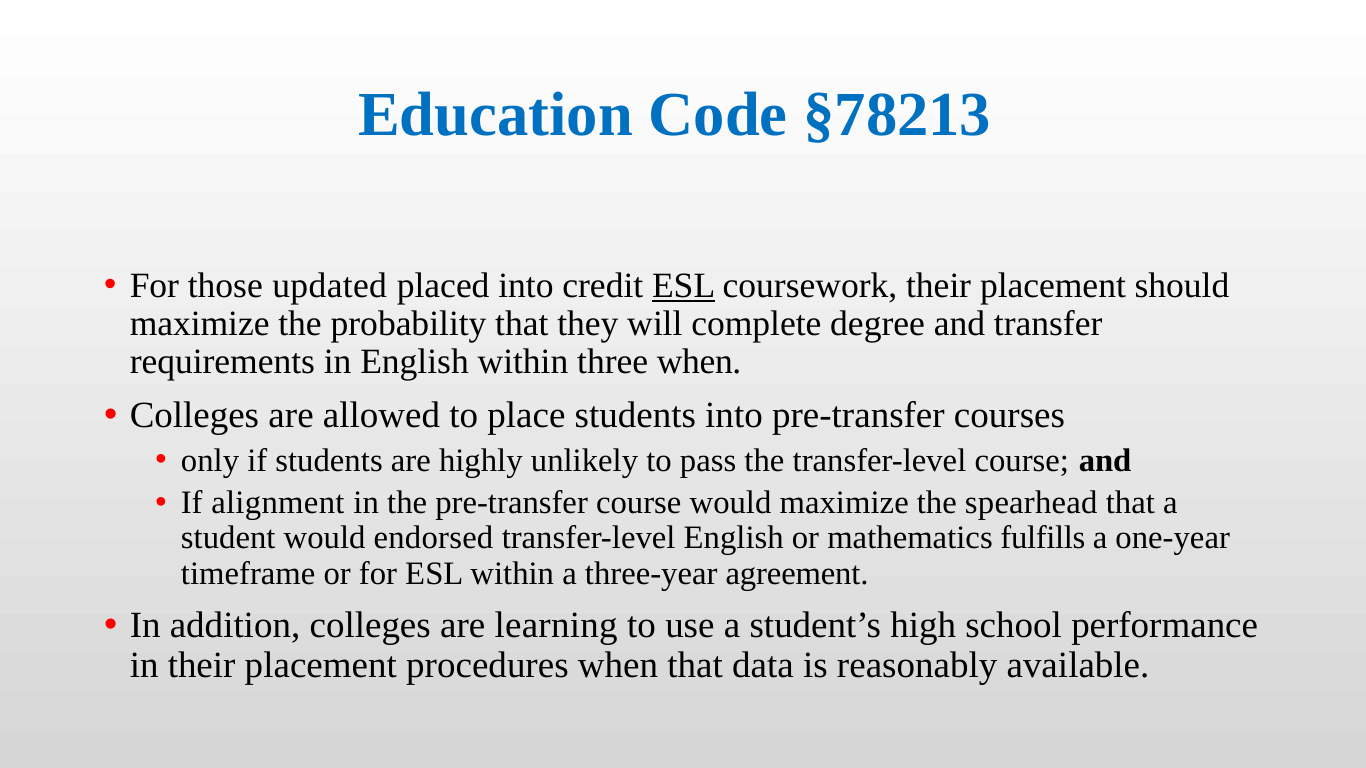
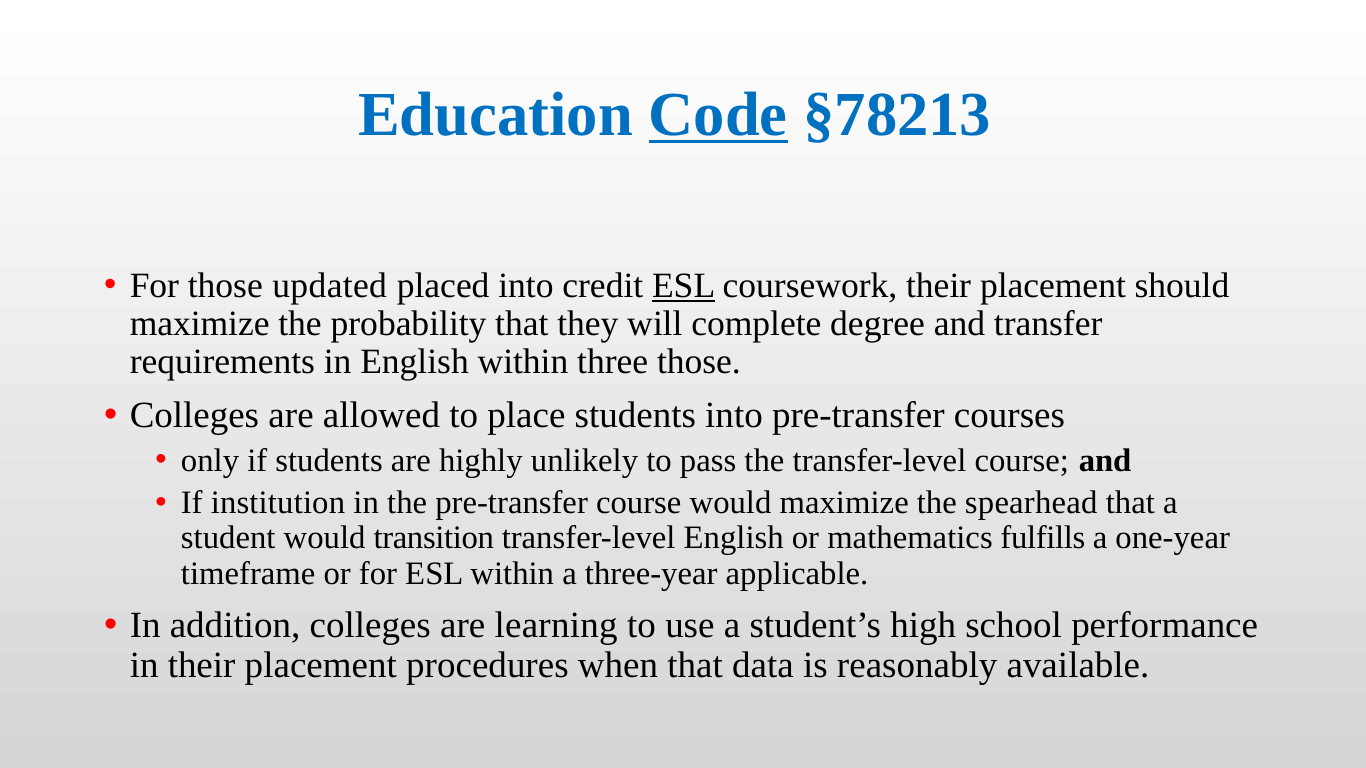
Code underline: none -> present
three when: when -> those
alignment: alignment -> institution
endorsed: endorsed -> transition
agreement: agreement -> applicable
